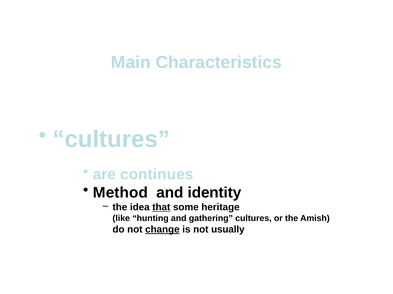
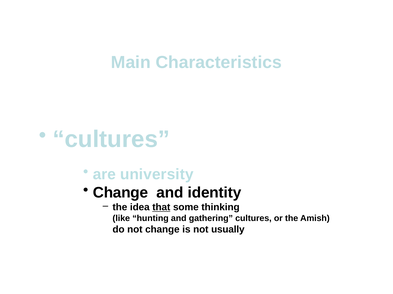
continues: continues -> university
Method at (120, 193): Method -> Change
heritage: heritage -> thinking
change at (162, 230) underline: present -> none
